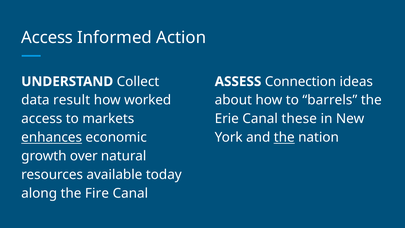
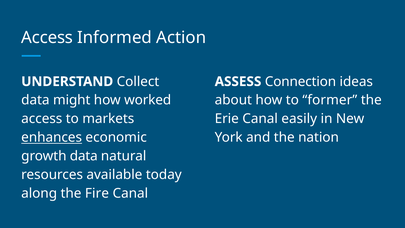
result: result -> might
barrels: barrels -> former
these: these -> easily
the at (284, 137) underline: present -> none
growth over: over -> data
